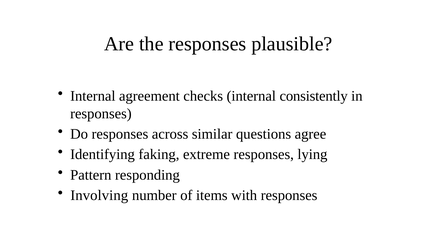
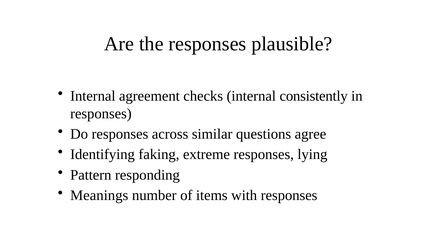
Involving: Involving -> Meanings
